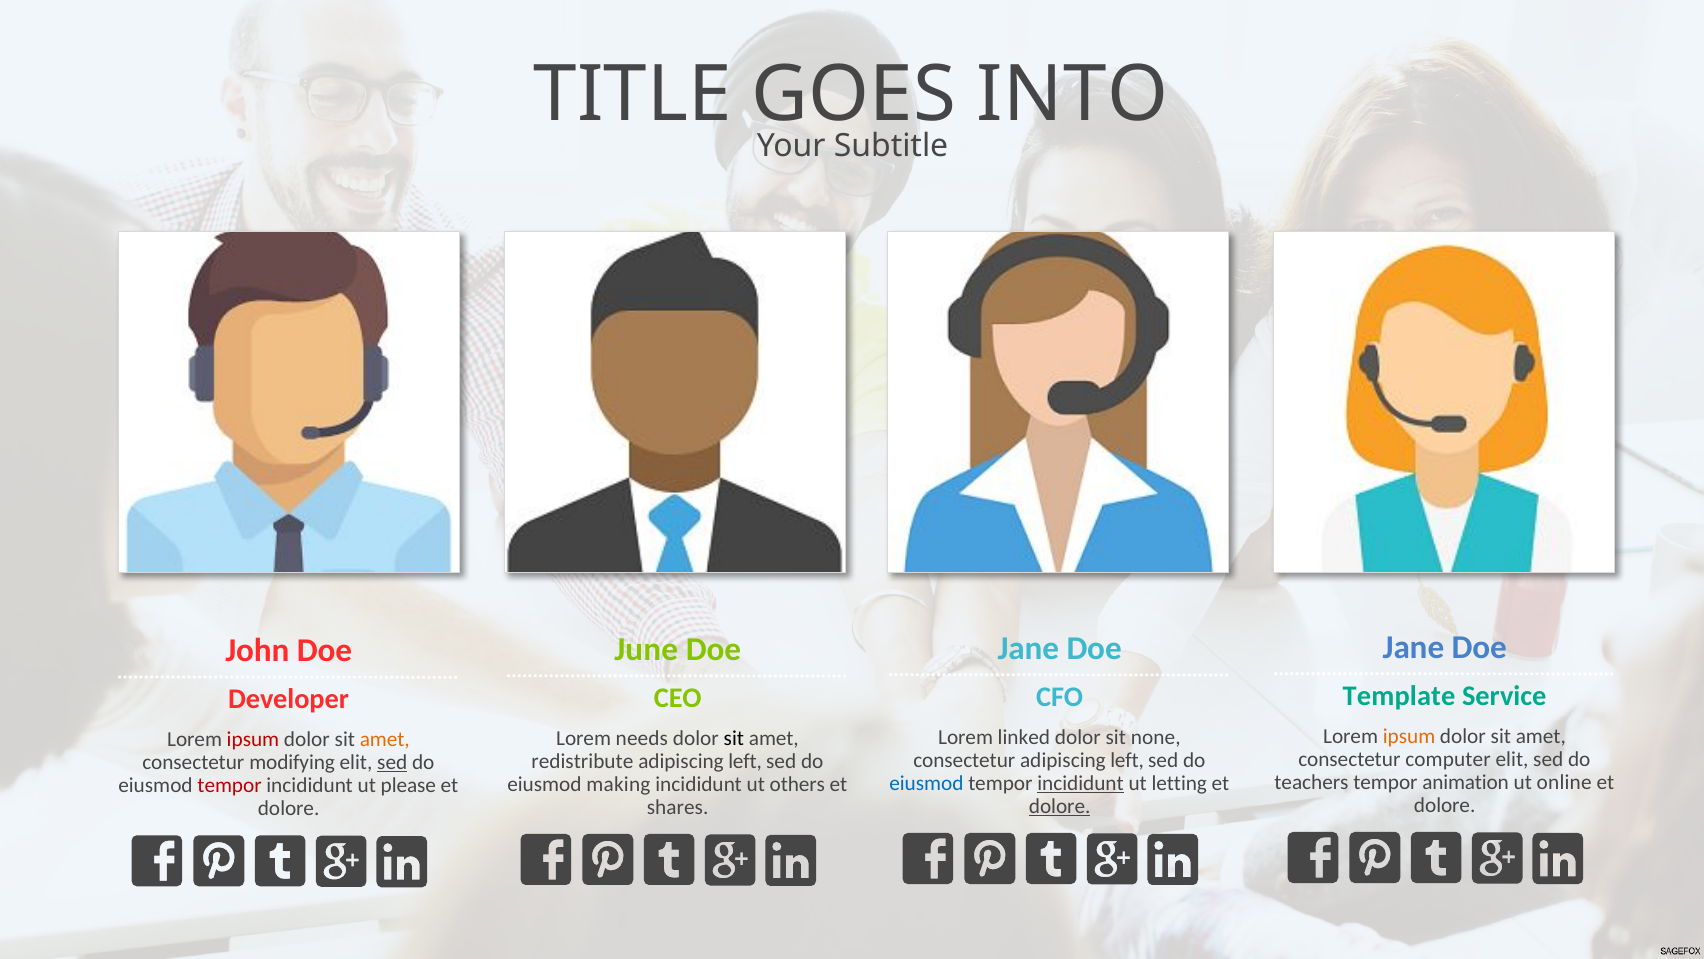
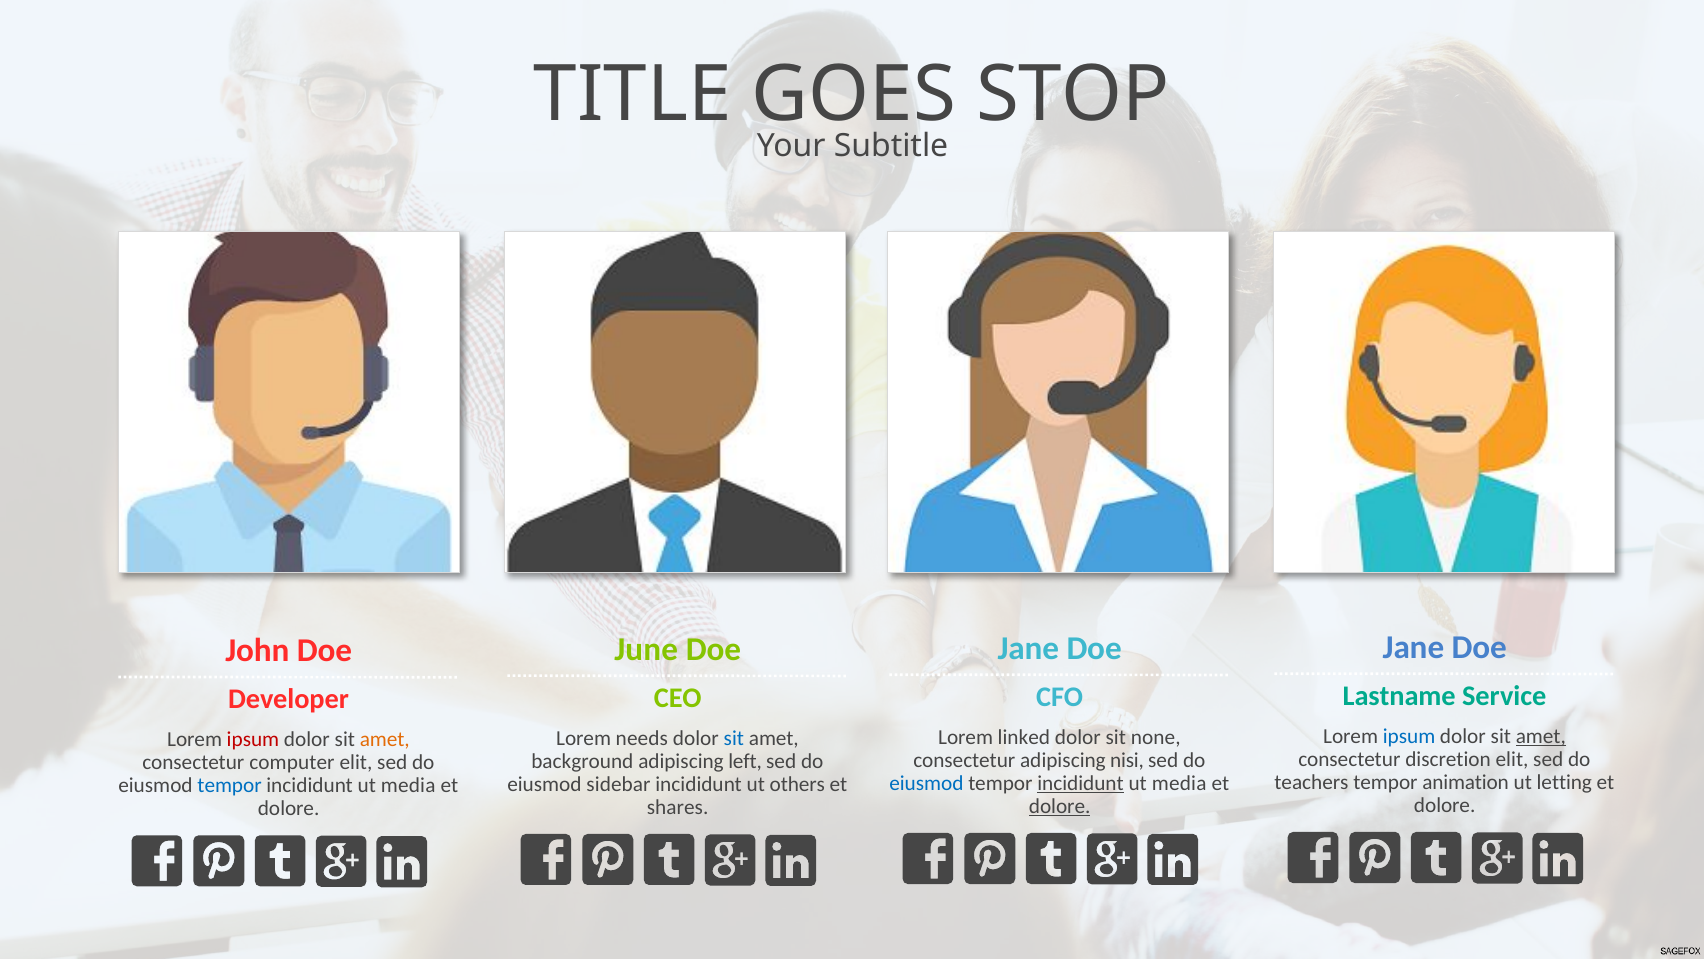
INTO: INTO -> STOP
Template: Template -> Lastname
ipsum at (1409, 736) colour: orange -> blue
amet at (1541, 736) underline: none -> present
sit at (734, 738) colour: black -> blue
computer: computer -> discretion
consectetur adipiscing left: left -> nisi
redistribute: redistribute -> background
modifying: modifying -> computer
sed at (392, 762) underline: present -> none
online: online -> letting
letting at (1179, 783): letting -> media
making: making -> sidebar
tempor at (230, 785) colour: red -> blue
please at (408, 785): please -> media
